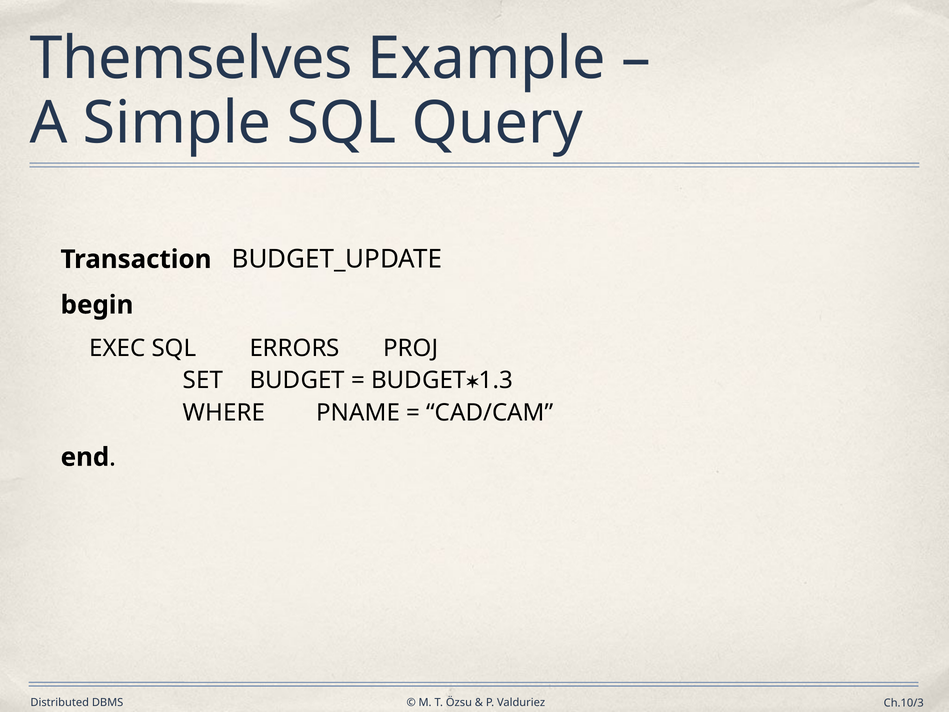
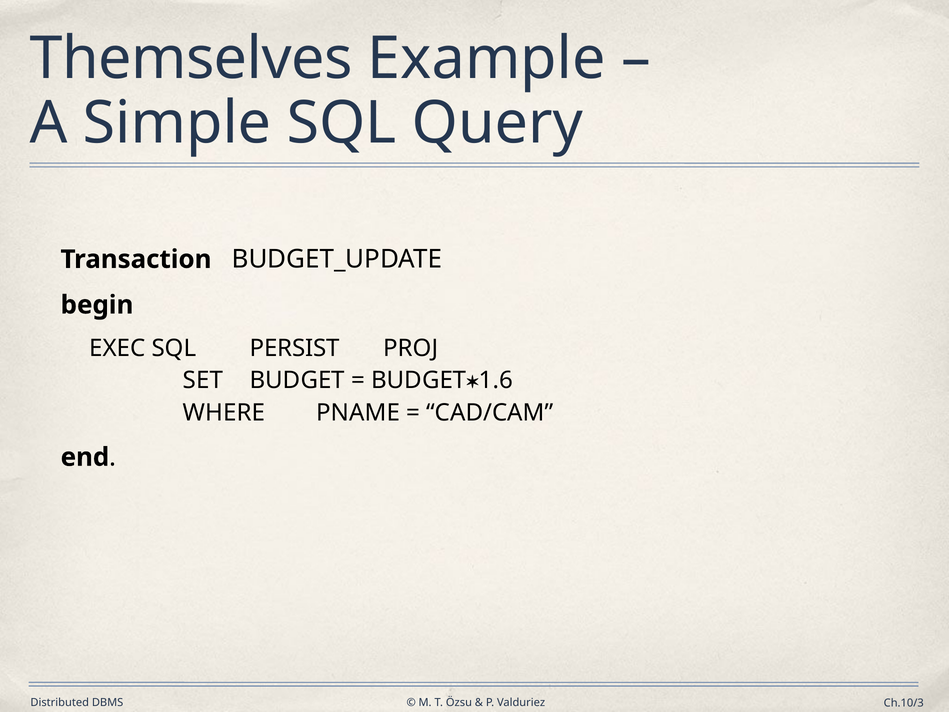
ERRORS: ERRORS -> PERSIST
1.3: 1.3 -> 1.6
